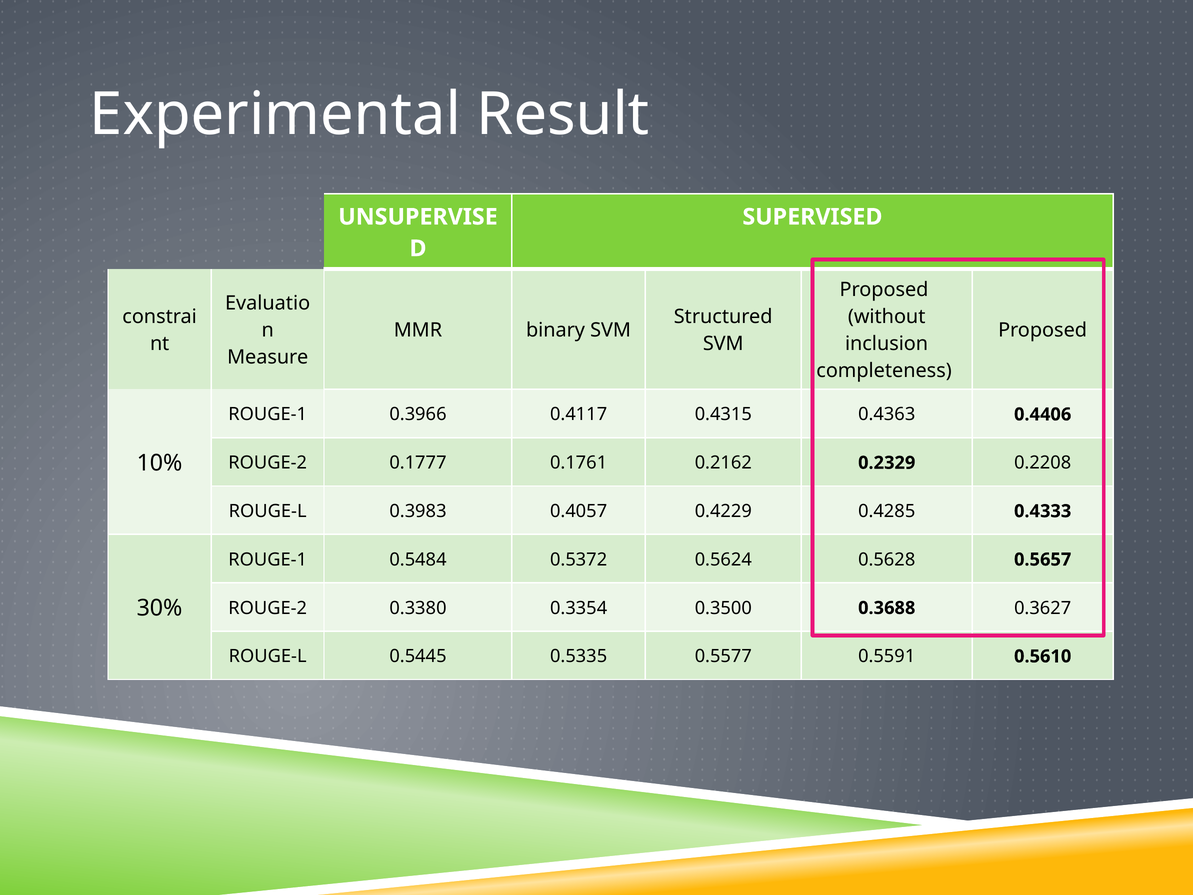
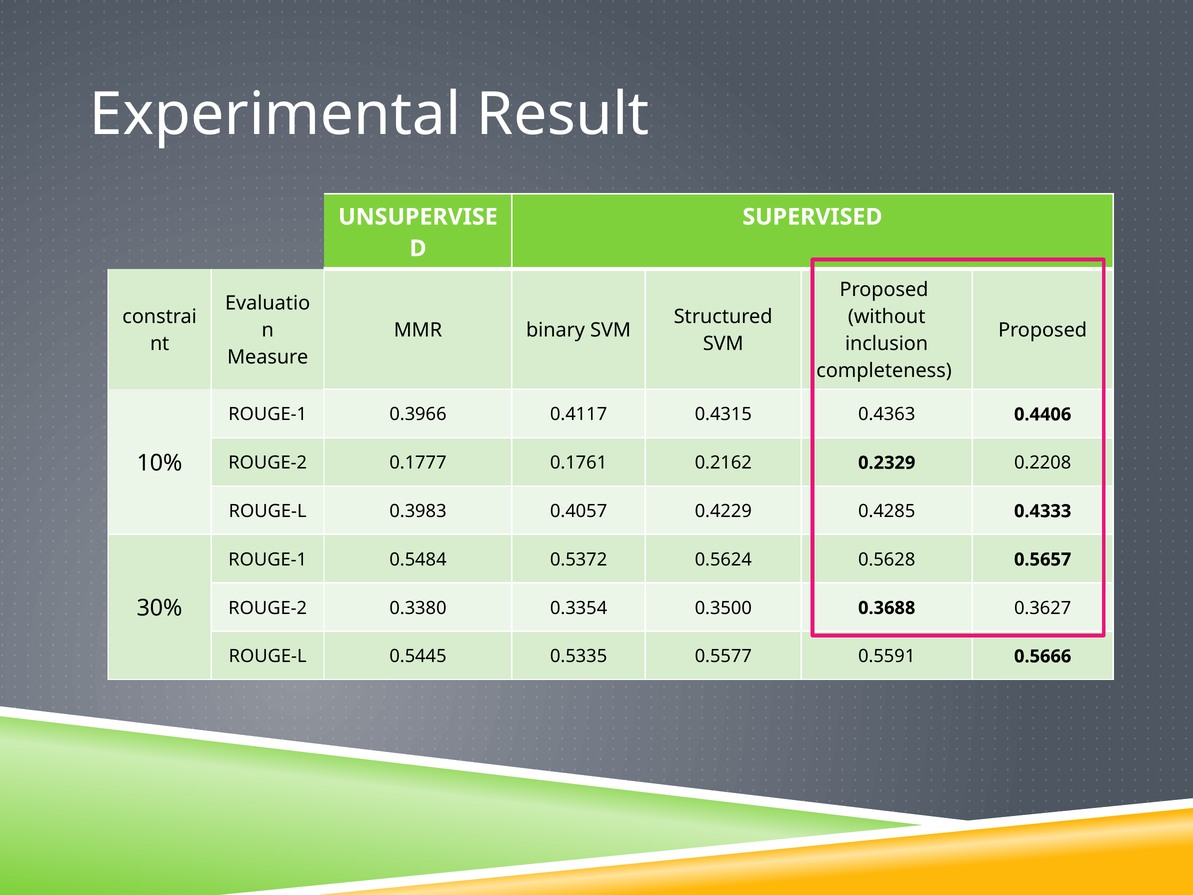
0.5610: 0.5610 -> 0.5666
